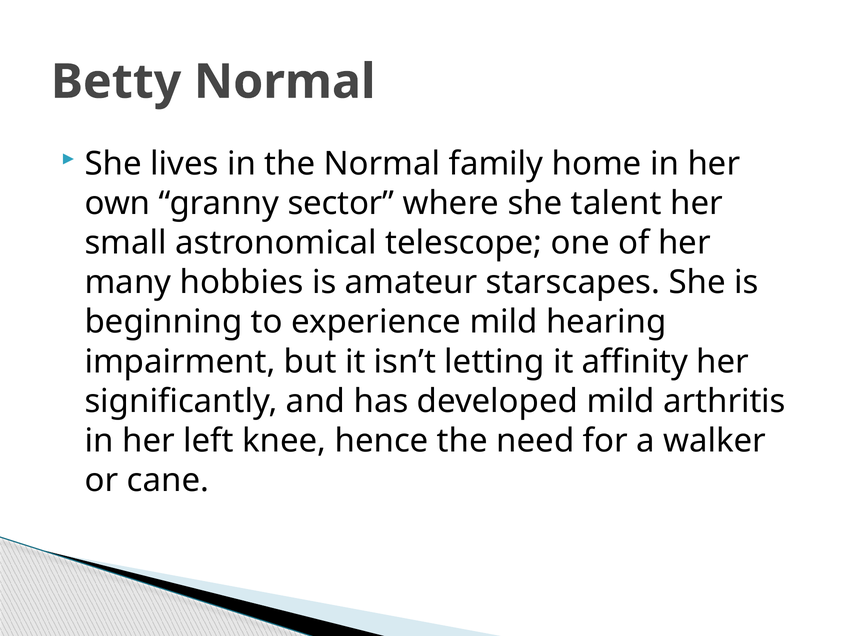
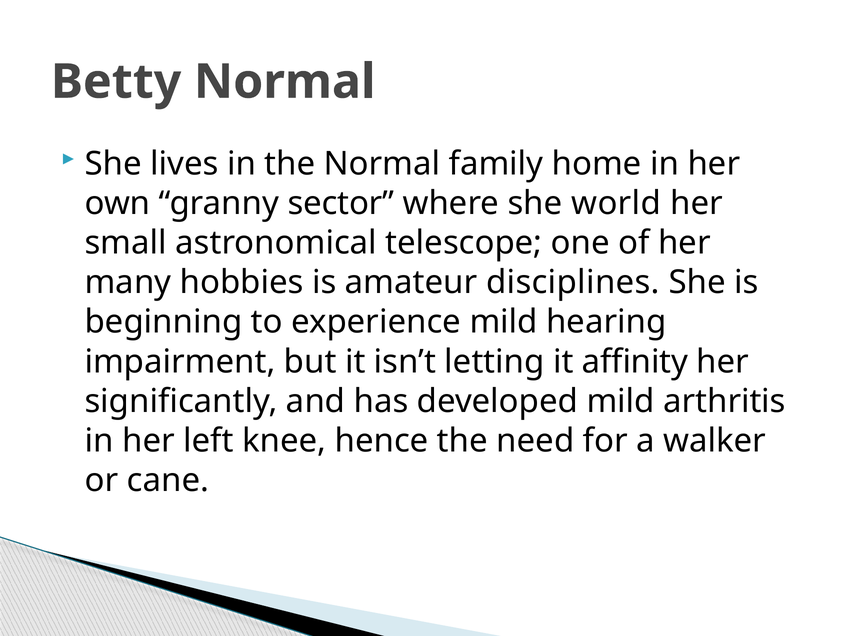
talent: talent -> world
starscapes: starscapes -> disciplines
